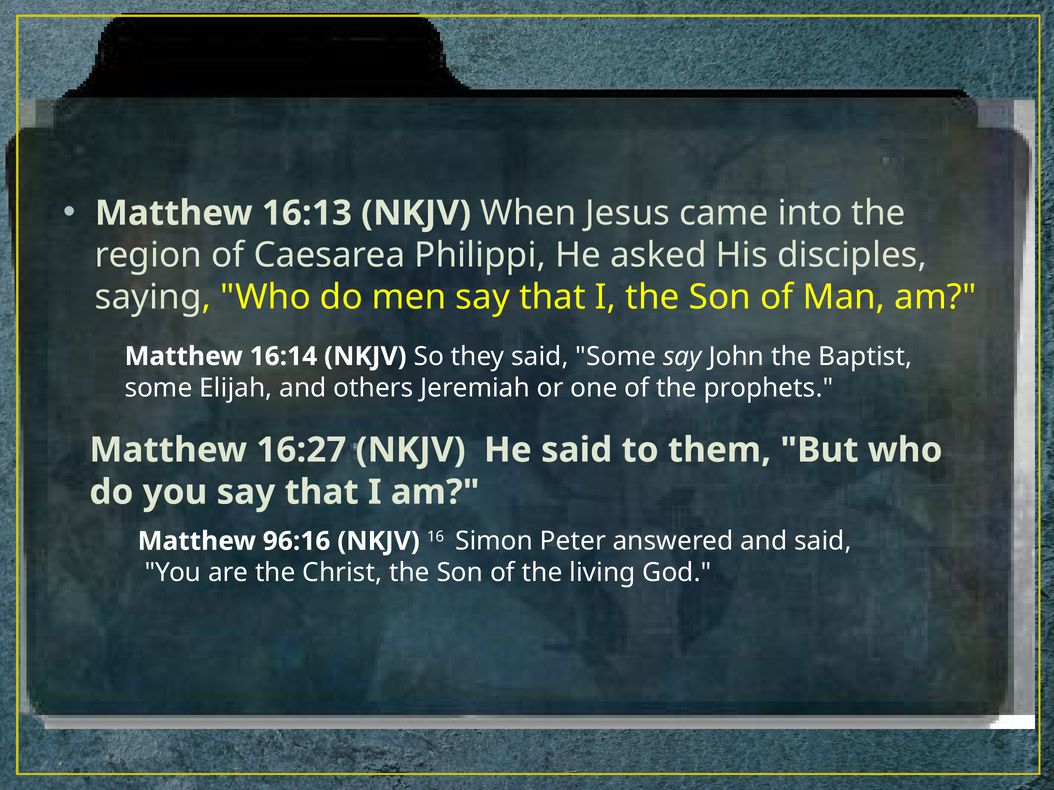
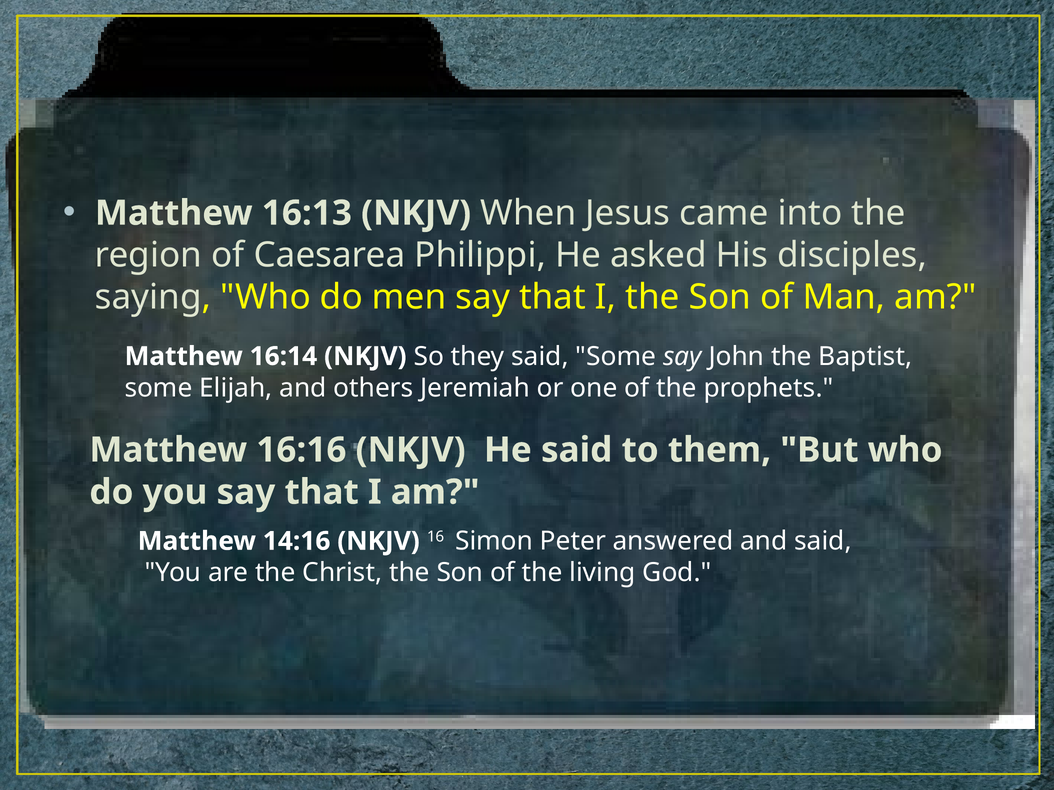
16:27: 16:27 -> 16:16
96:16: 96:16 -> 14:16
